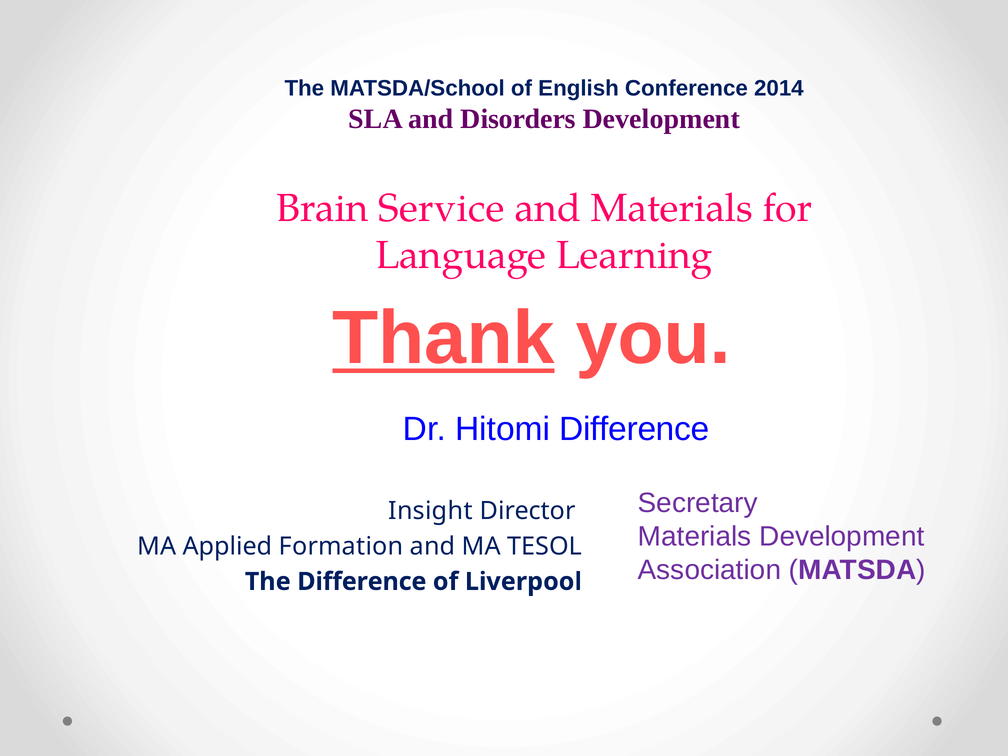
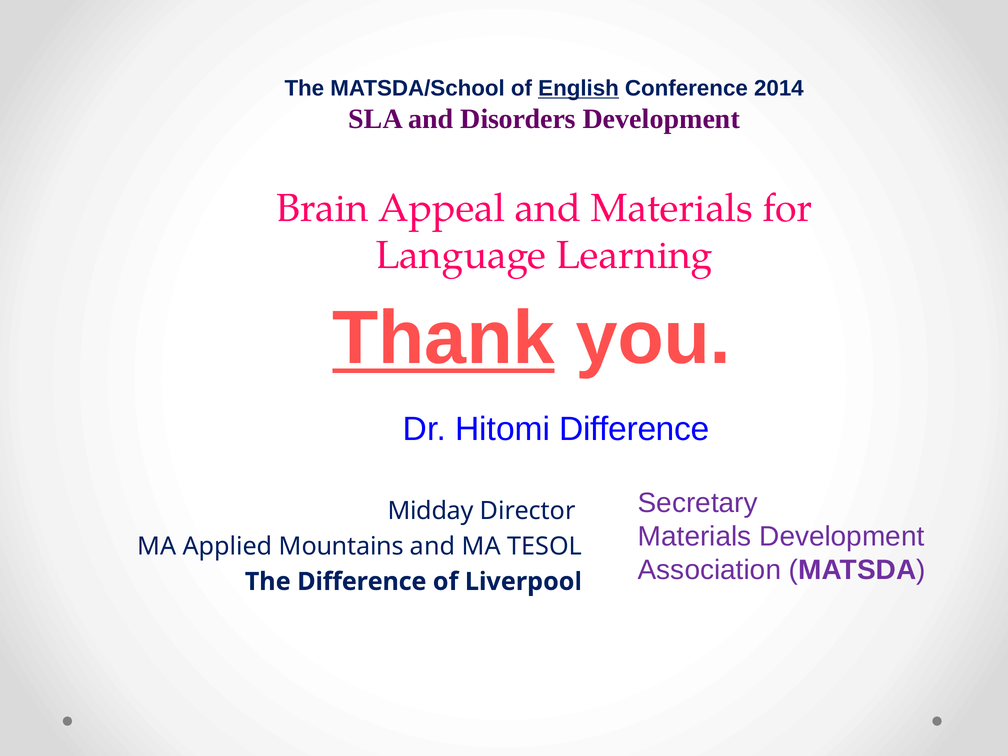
English underline: none -> present
Service: Service -> Appeal
Insight: Insight -> Midday
Formation: Formation -> Mountains
